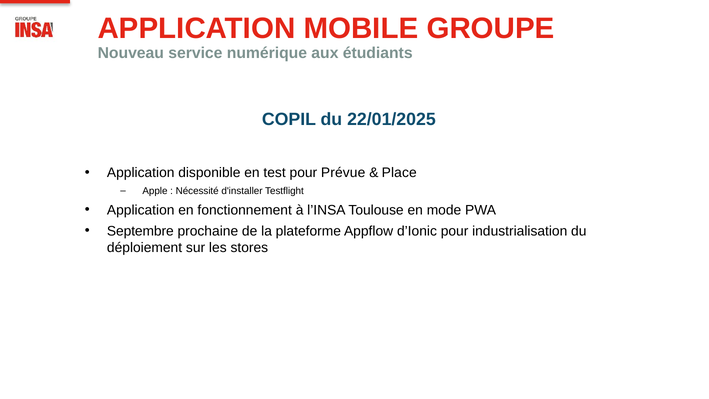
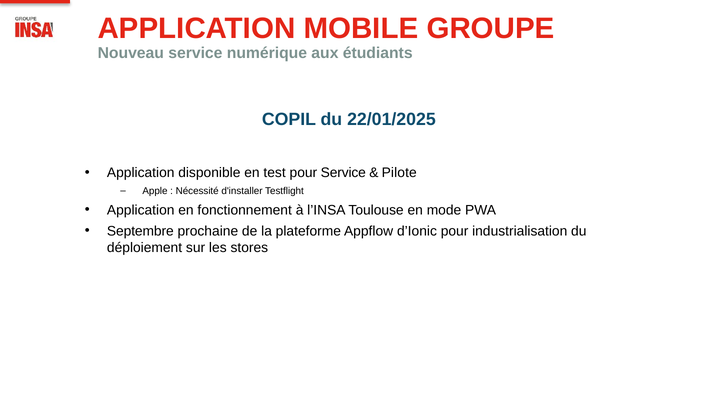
pour Prévue: Prévue -> Service
Place: Place -> Pilote
